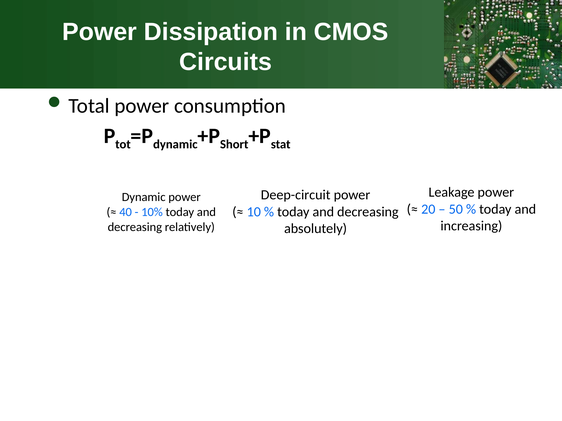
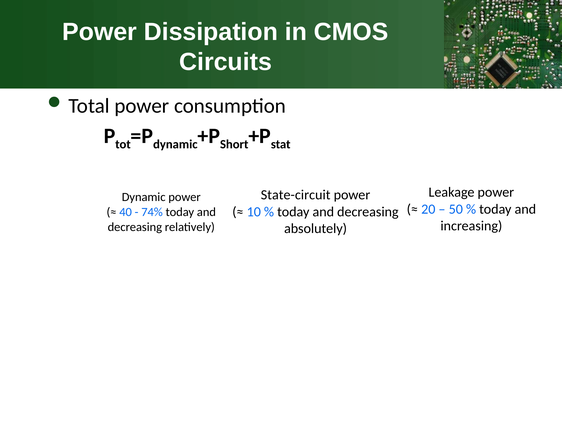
Deep-circuit: Deep-circuit -> State-circuit
10%: 10% -> 74%
